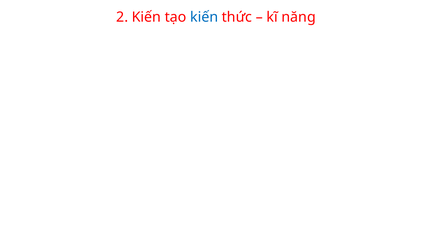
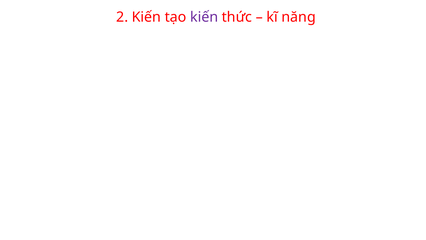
kiến at (204, 17) colour: blue -> purple
